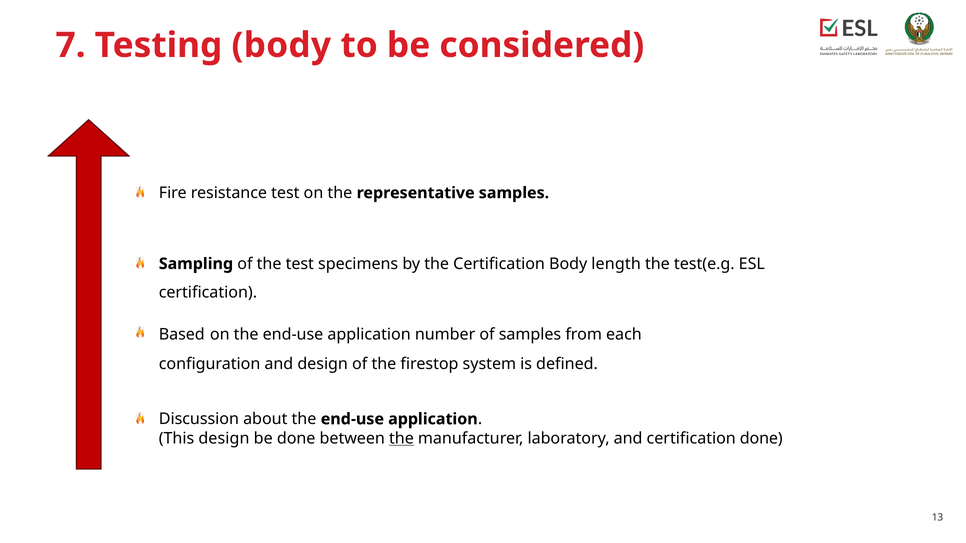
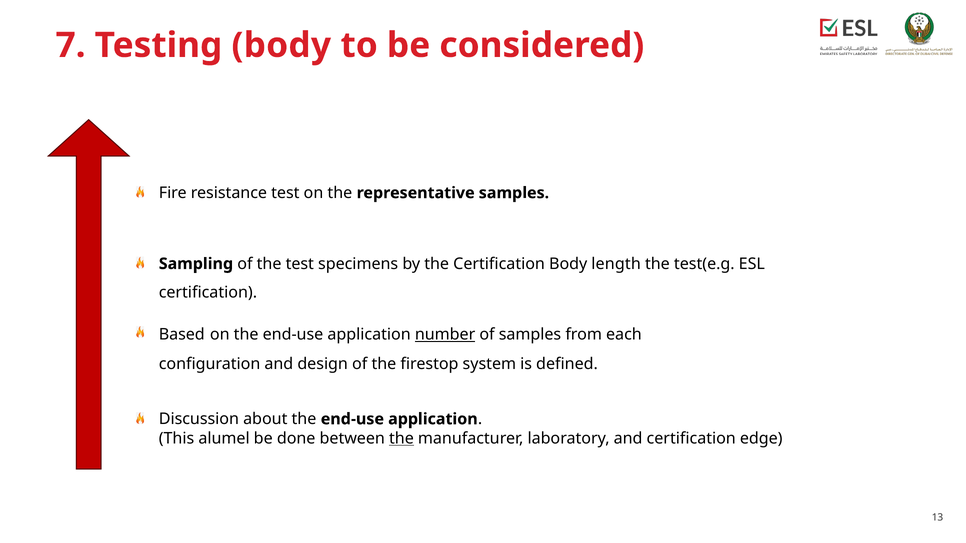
number underline: none -> present
This design: design -> alumel
certification done: done -> edge
